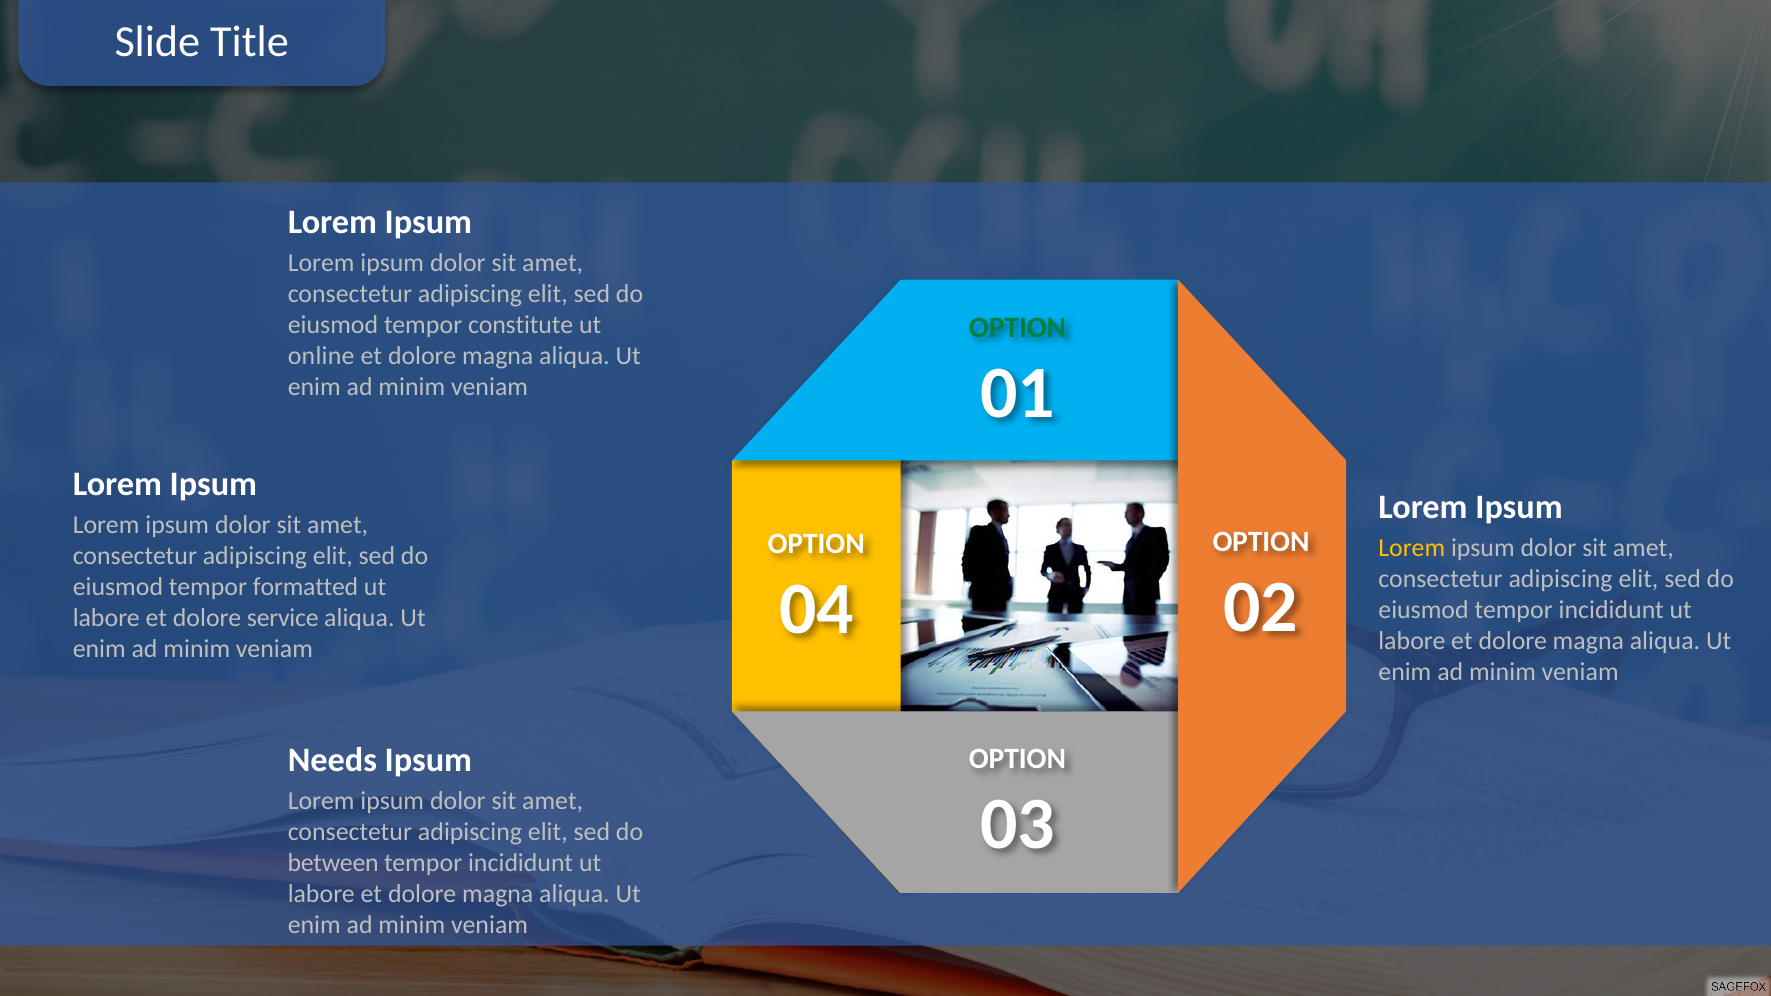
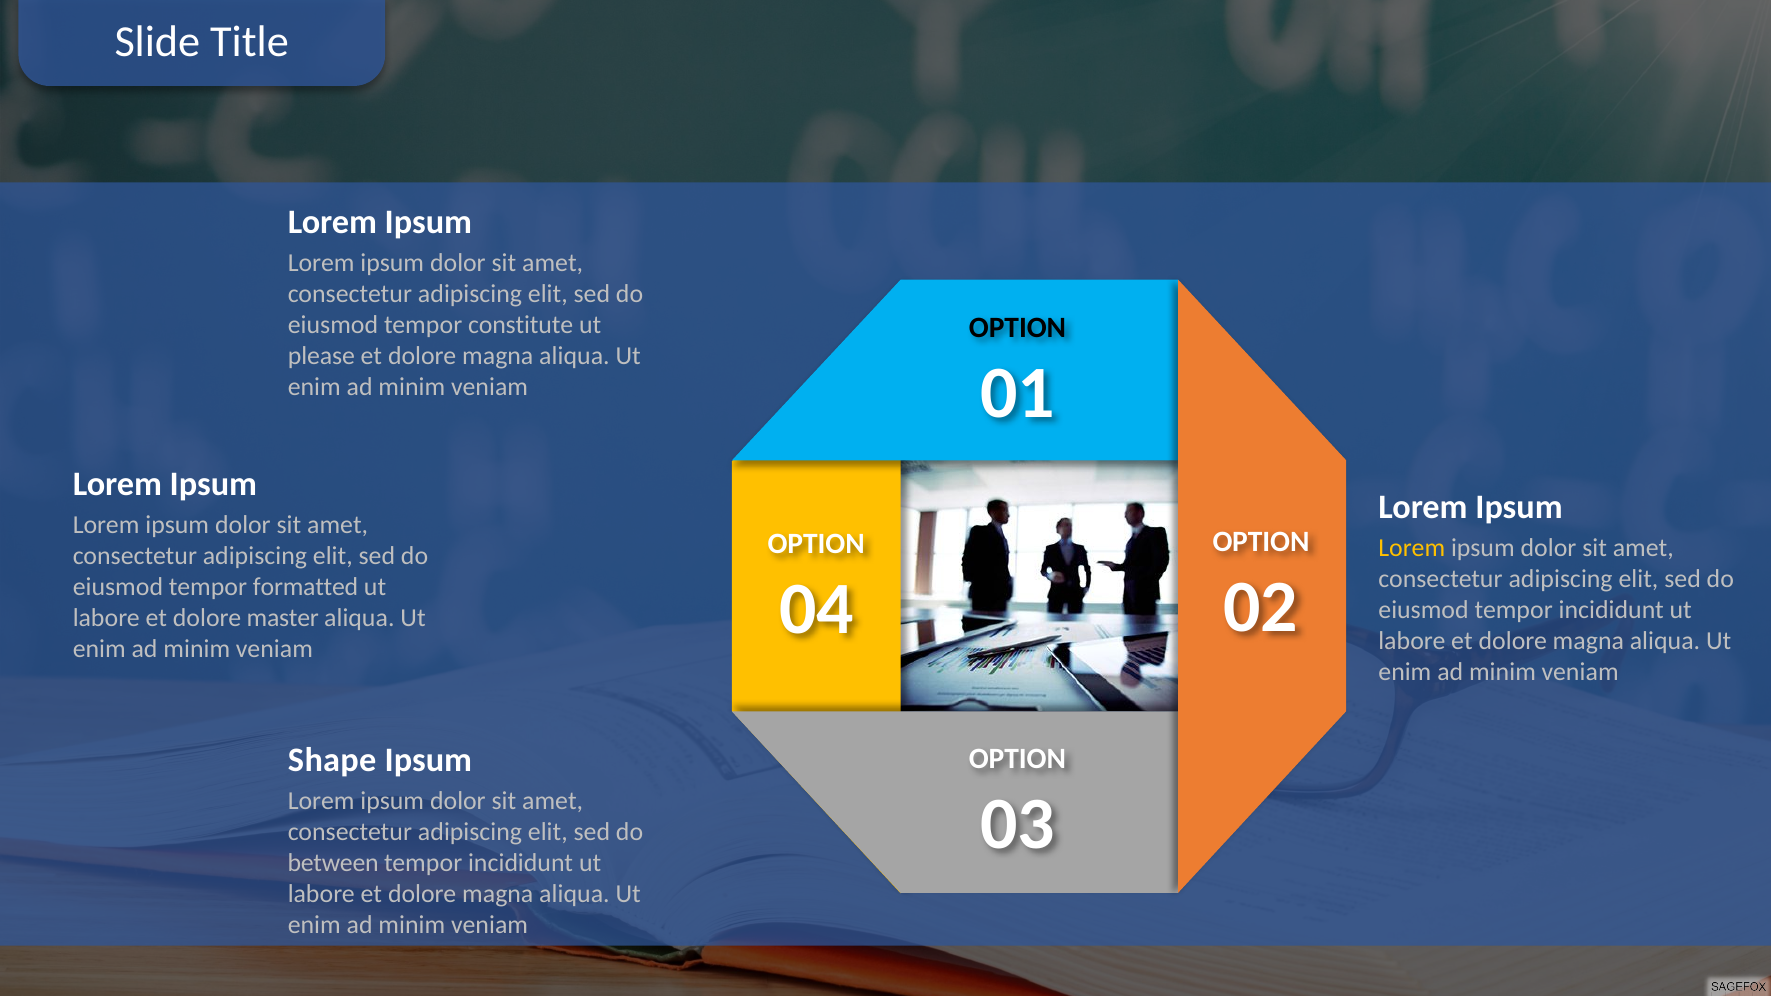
OPTION at (1018, 328) colour: green -> black
online: online -> please
service: service -> master
Needs: Needs -> Shape
